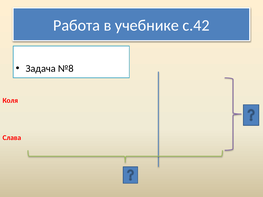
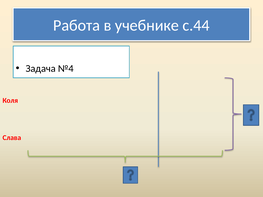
с.42: с.42 -> с.44
№8: №8 -> №4
